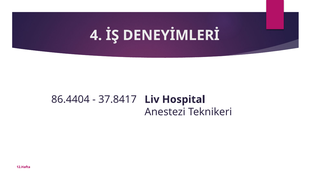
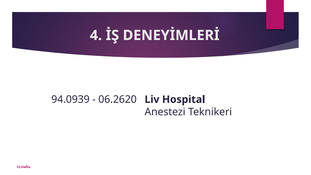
86.4404: 86.4404 -> 94.0939
37.8417: 37.8417 -> 06.2620
